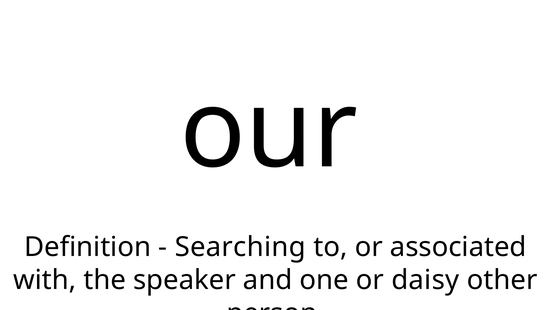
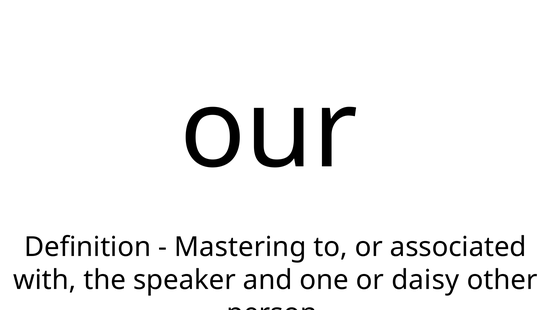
Searching: Searching -> Mastering
